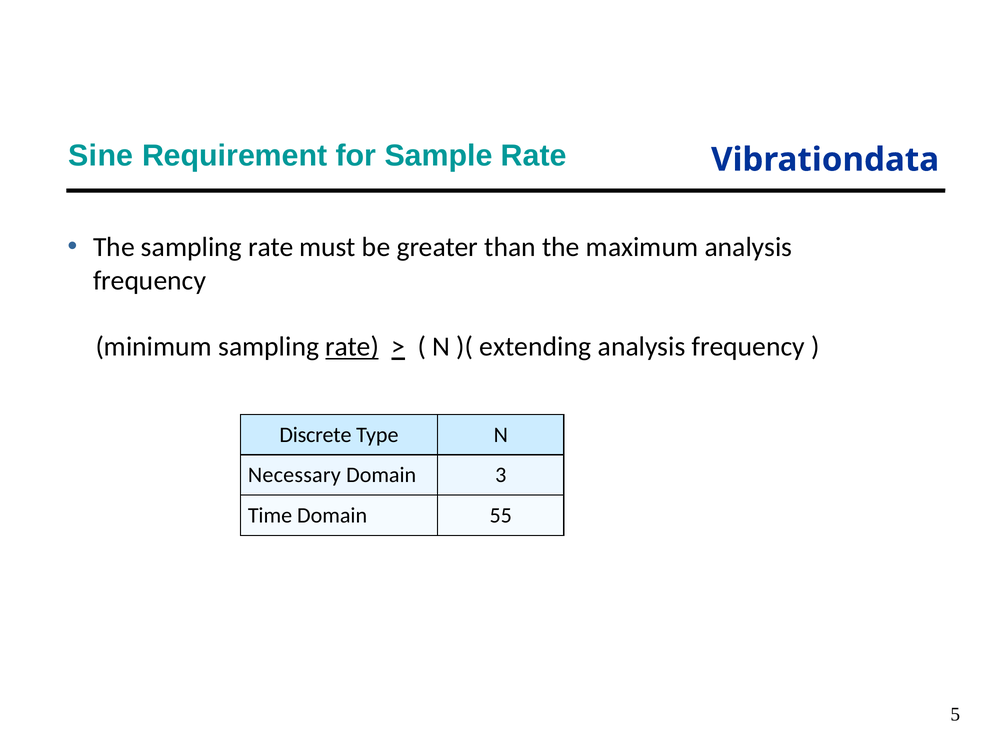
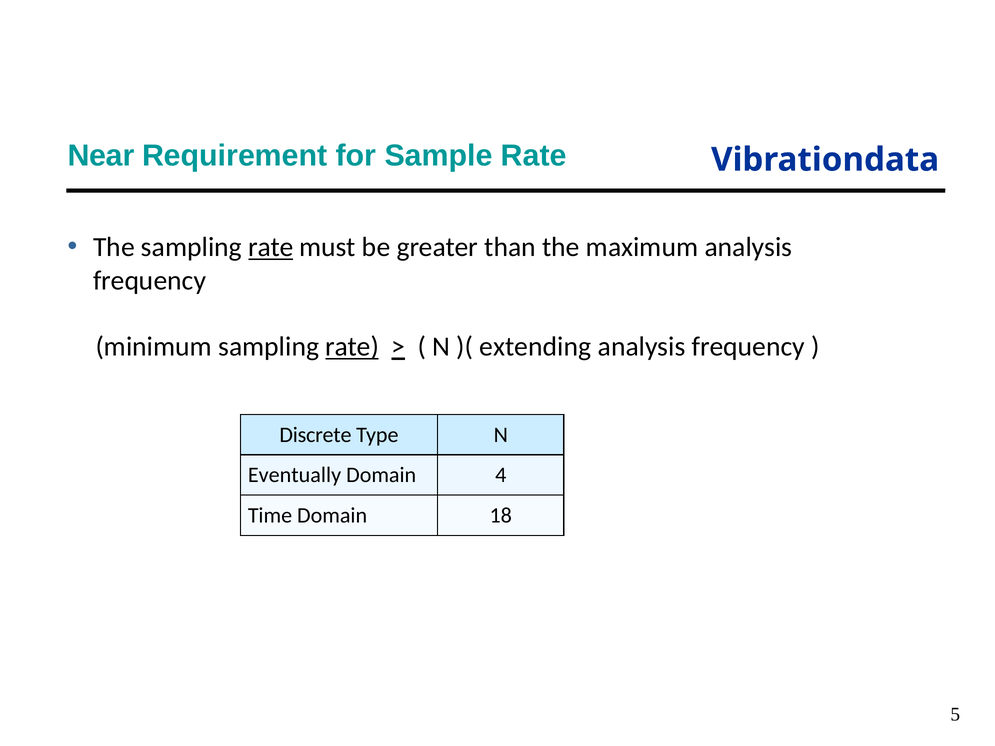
Sine: Sine -> Near
rate at (271, 247) underline: none -> present
Necessary: Necessary -> Eventually
3: 3 -> 4
55: 55 -> 18
